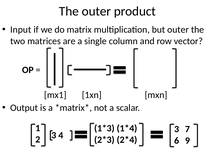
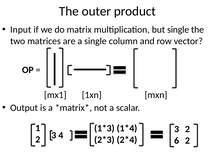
but outer: outer -> single
3 7: 7 -> 2
6 9: 9 -> 2
